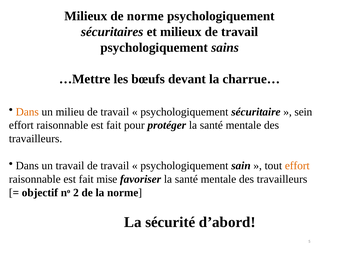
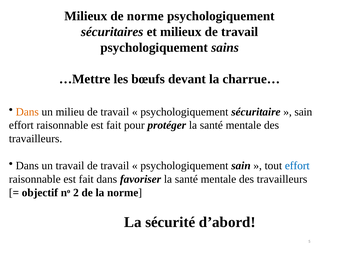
sein at (303, 112): sein -> sain
effort at (297, 166) colour: orange -> blue
fait mise: mise -> dans
